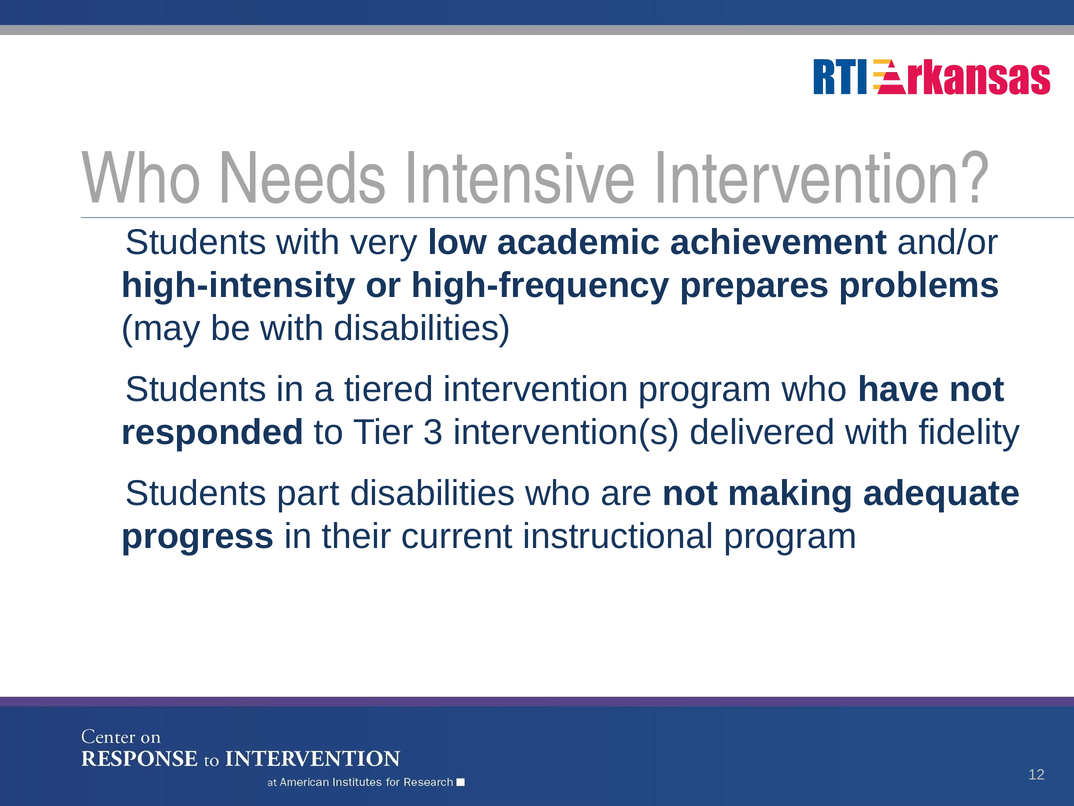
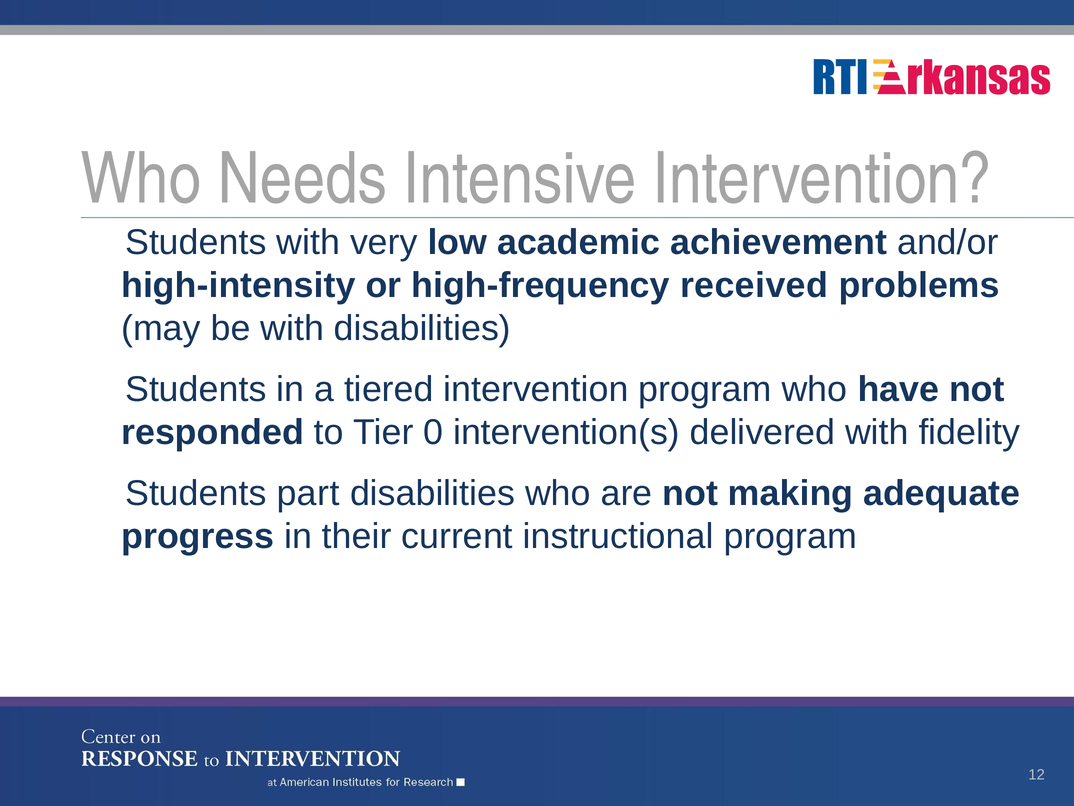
prepares: prepares -> received
3: 3 -> 0
